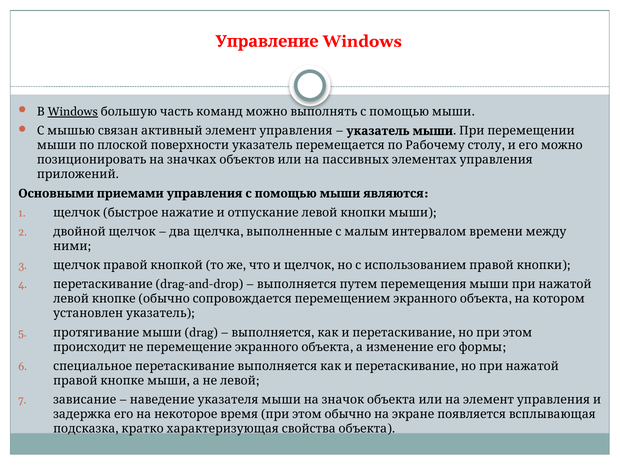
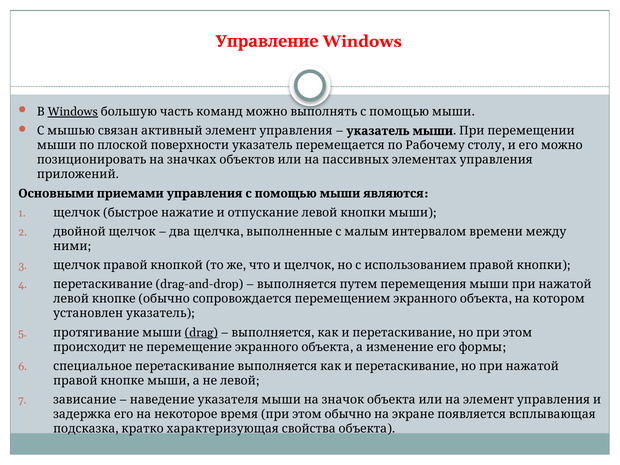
drag underline: none -> present
